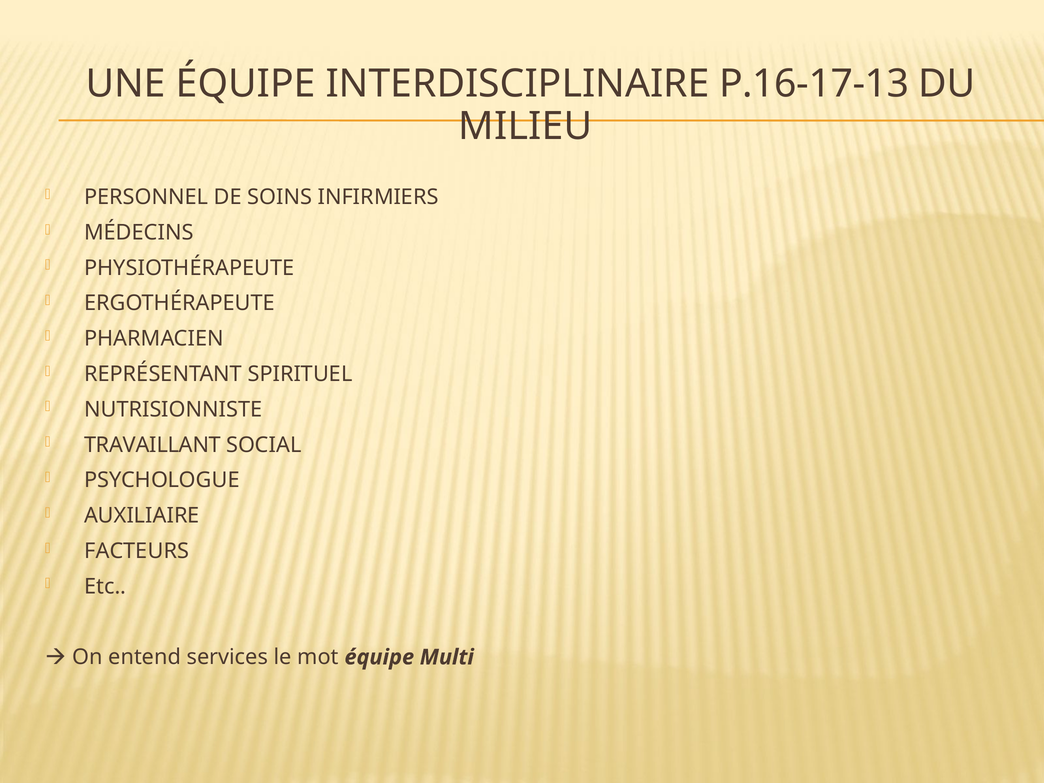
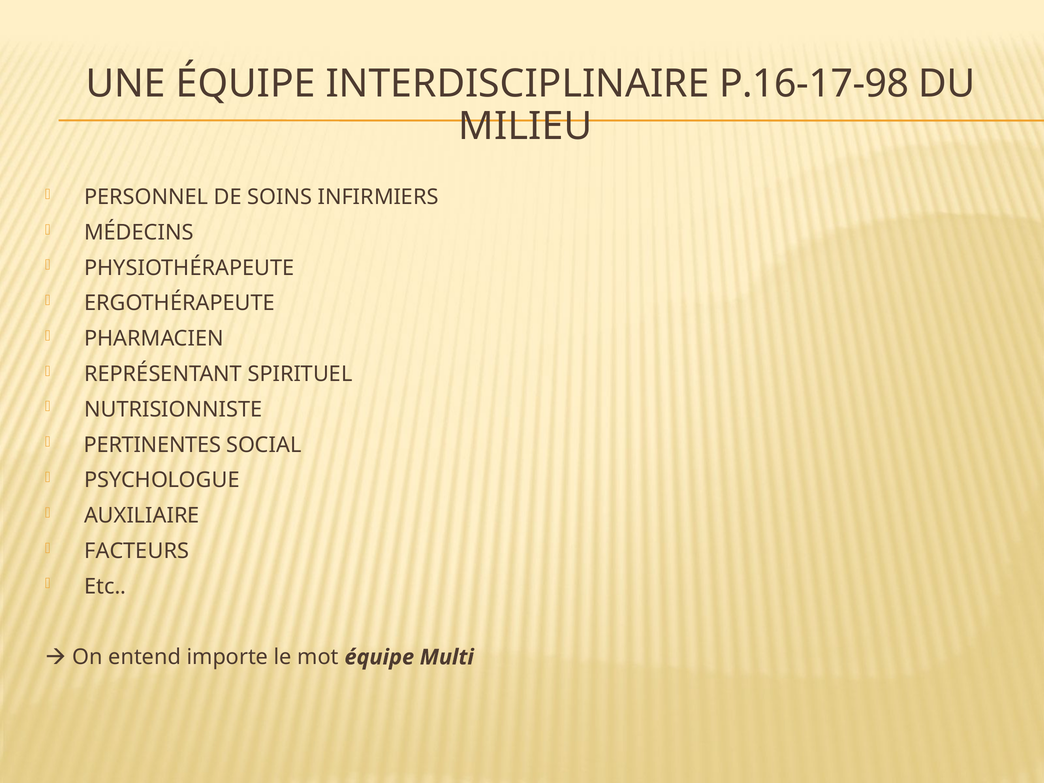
P.16-17-13: P.16-17-13 -> P.16-17-98
TRAVAILLANT: TRAVAILLANT -> PERTINENTES
services: services -> importe
